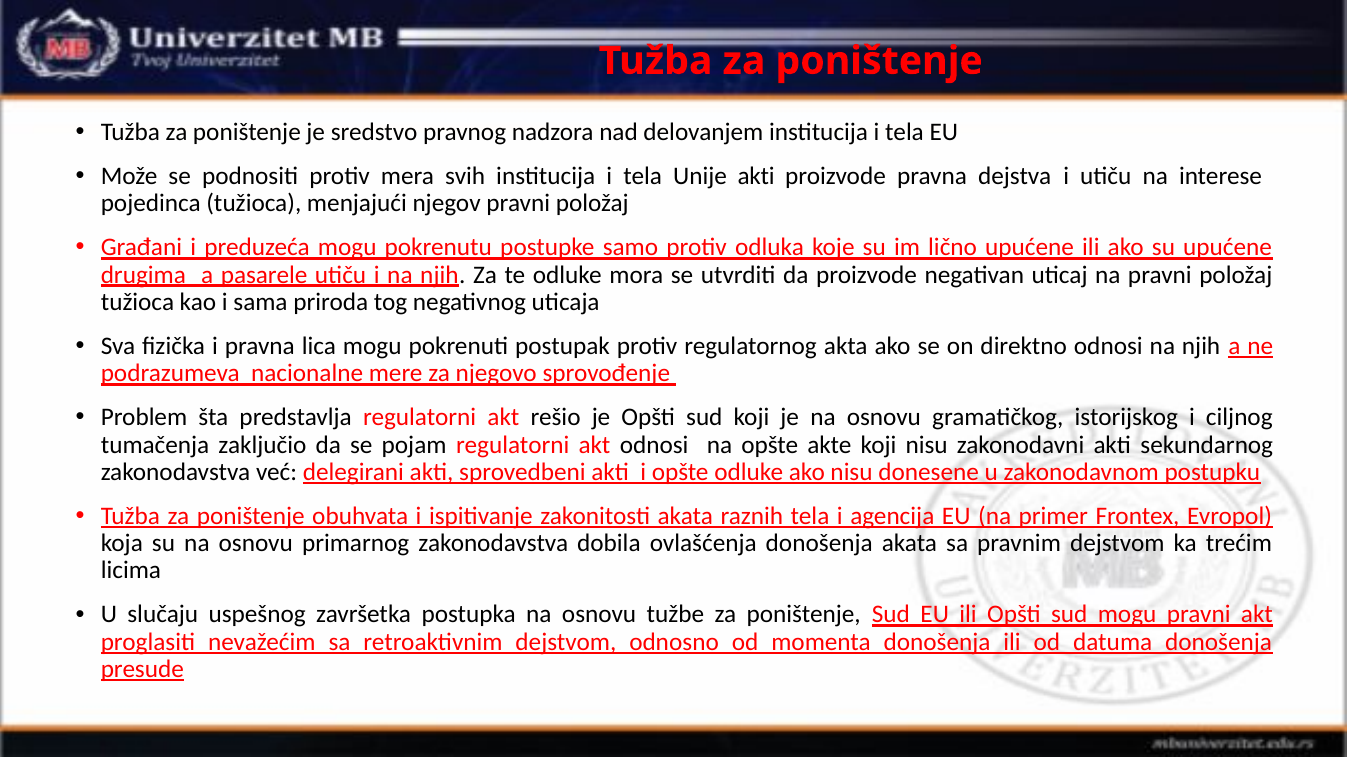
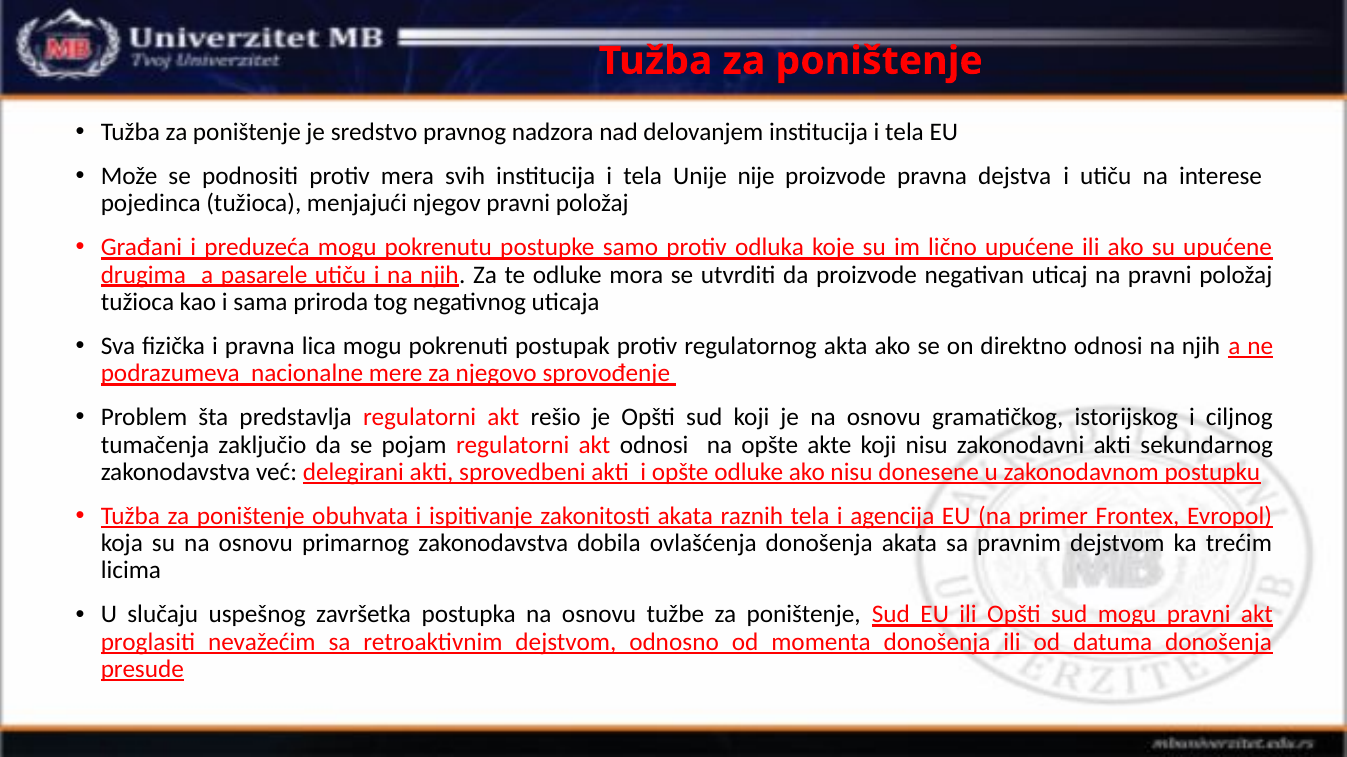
Unije akti: akti -> nije
